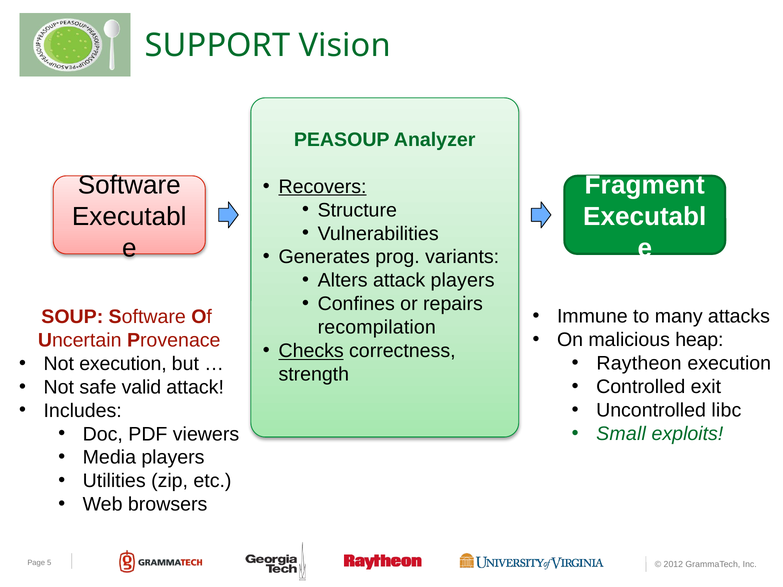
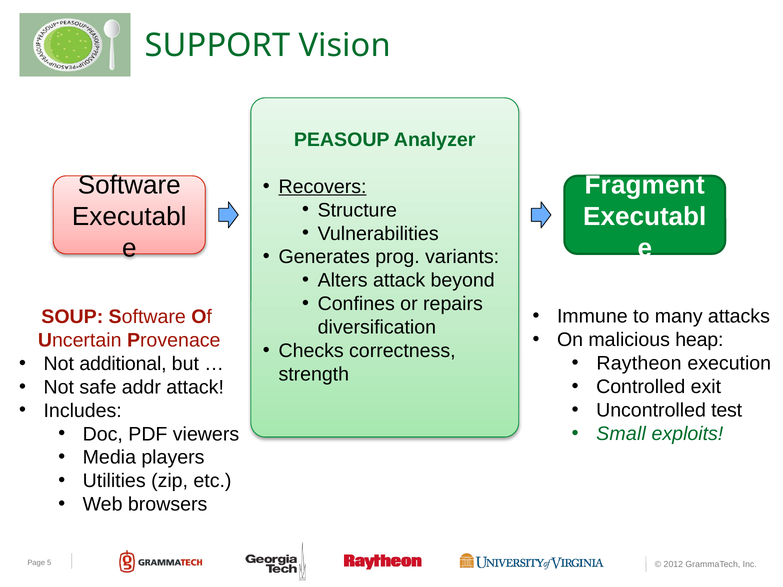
attack players: players -> beyond
recompilation: recompilation -> diversification
Checks underline: present -> none
Not execution: execution -> additional
valid: valid -> addr
libc: libc -> test
